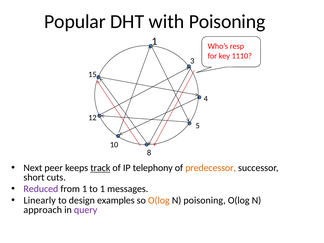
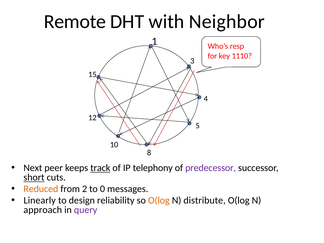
Popular: Popular -> Remote
with Poisoning: Poisoning -> Neighbor
predecessor colour: orange -> purple
short underline: none -> present
Reduced colour: purple -> orange
from 1: 1 -> 2
to 1: 1 -> 0
examples: examples -> reliability
N poisoning: poisoning -> distribute
